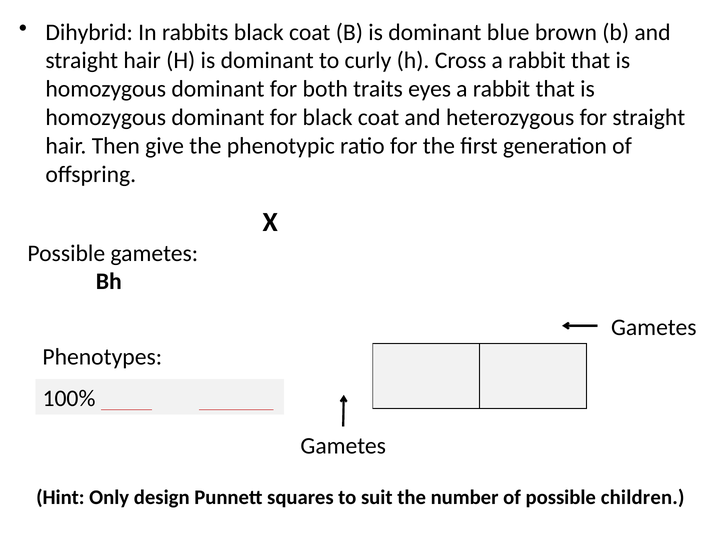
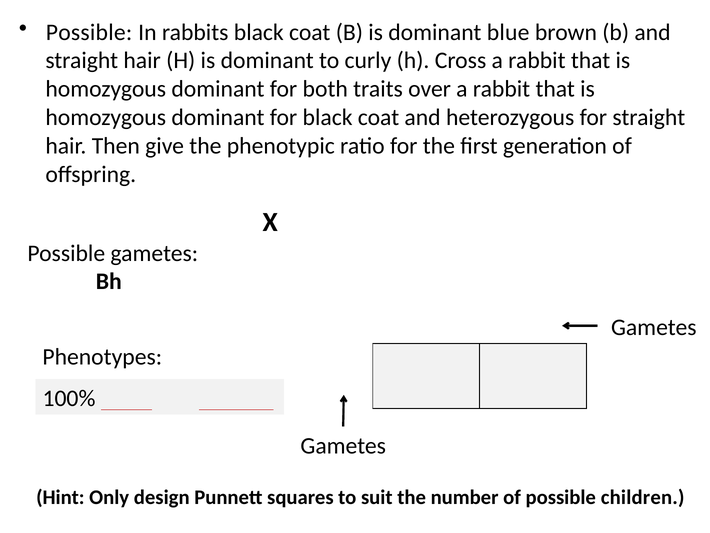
Dihybrid at (89, 32): Dihybrid -> Possible
eyes: eyes -> over
